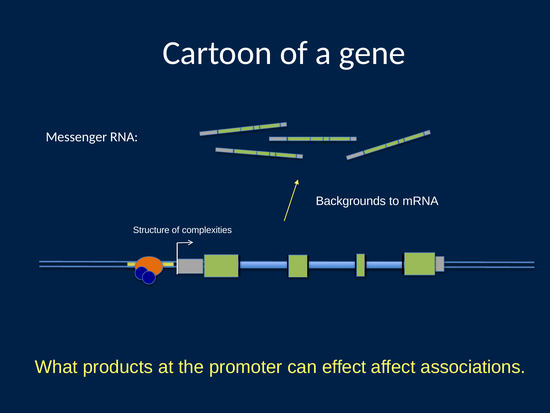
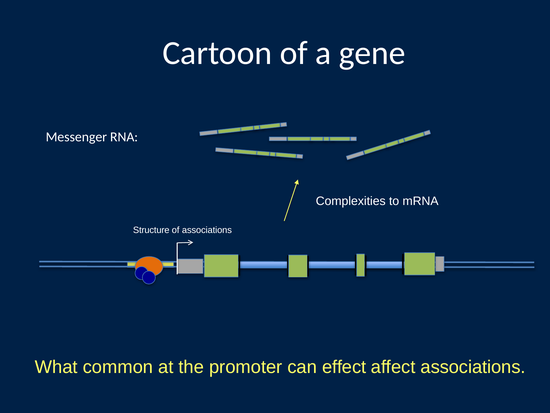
Backgrounds: Backgrounds -> Complexities
of complexities: complexities -> associations
products: products -> common
